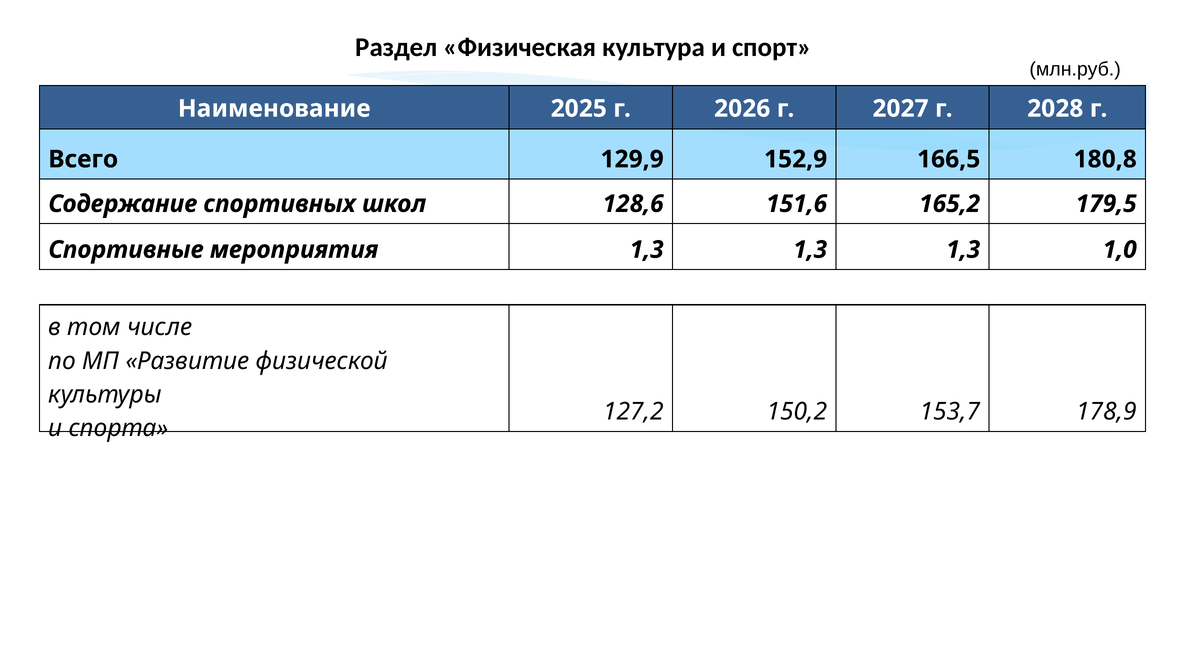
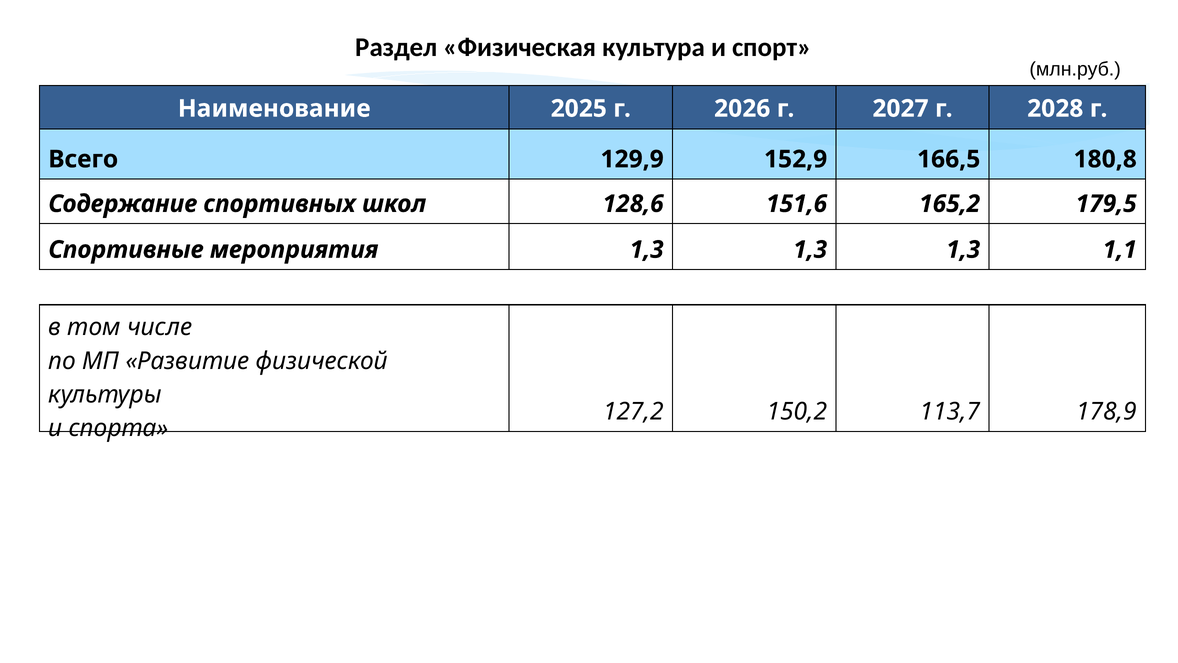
1,0: 1,0 -> 1,1
153,7: 153,7 -> 113,7
